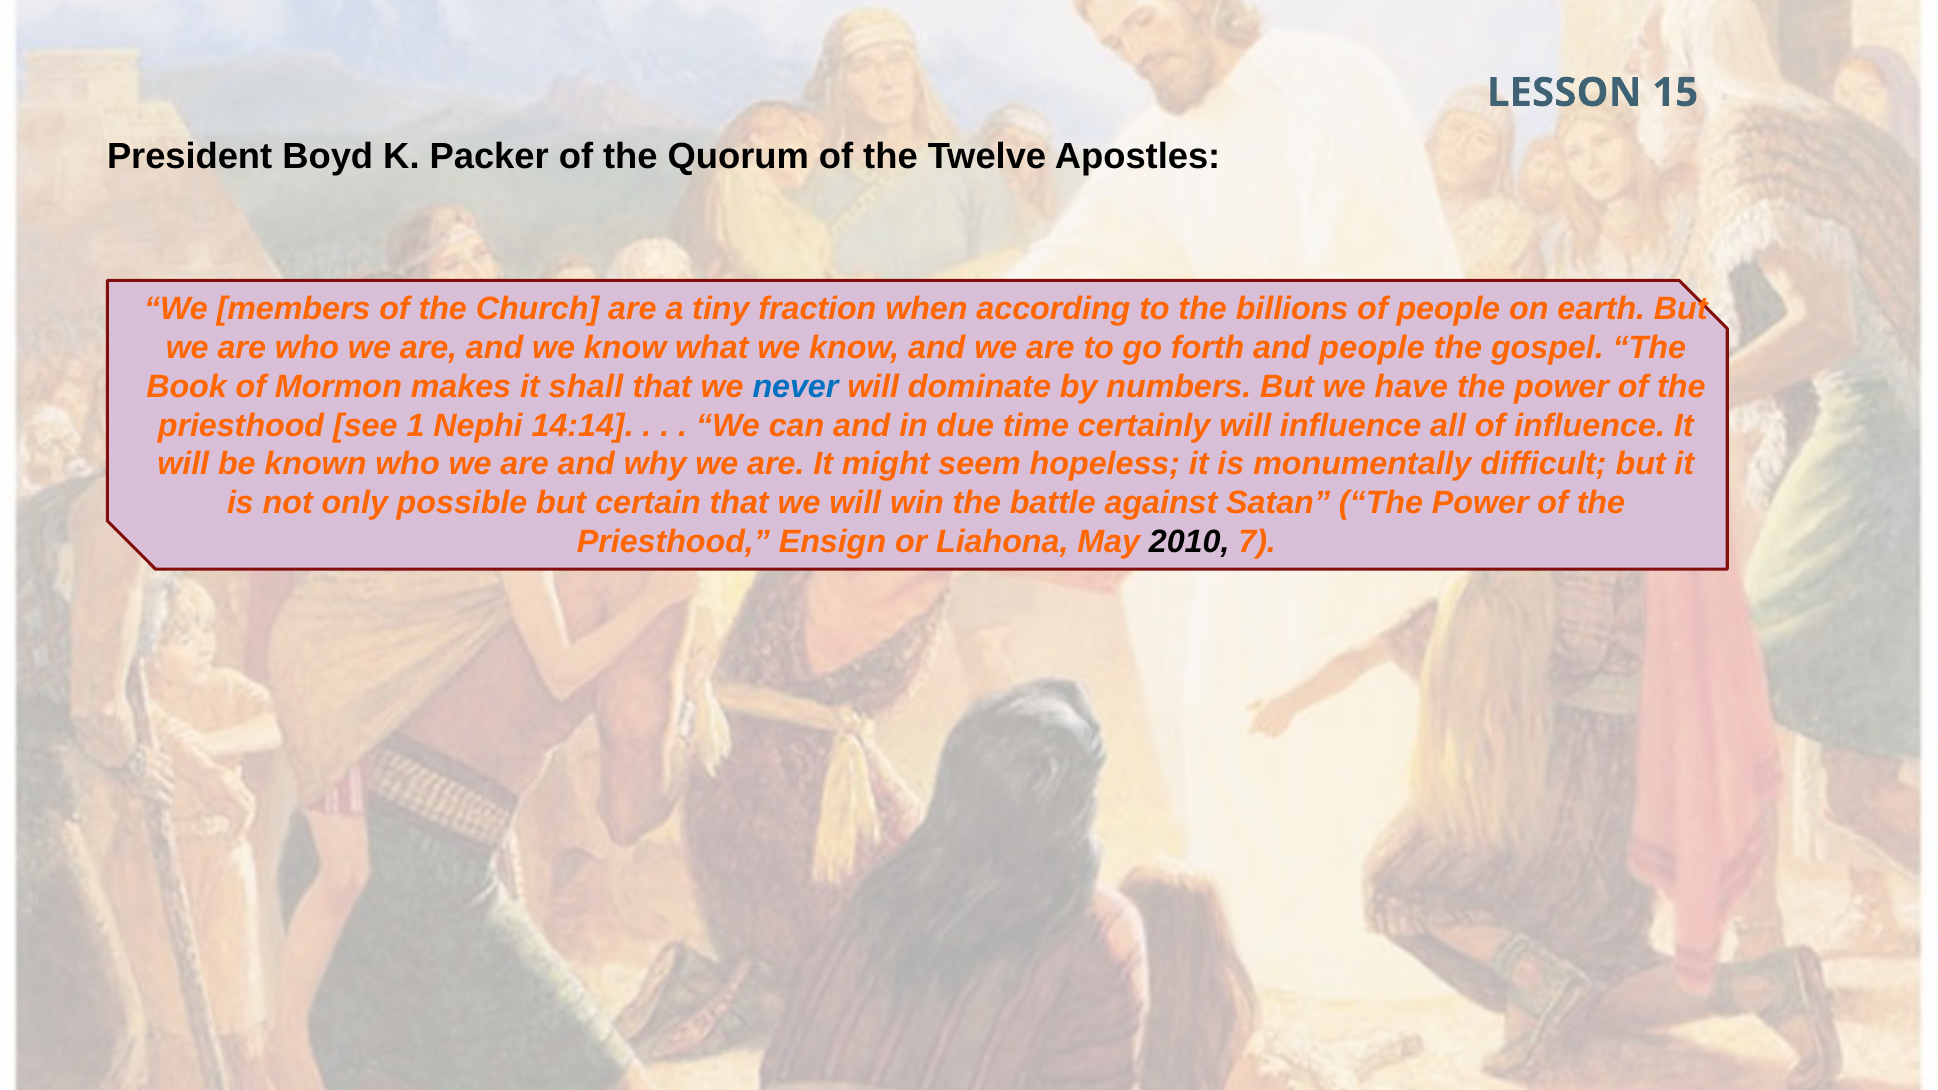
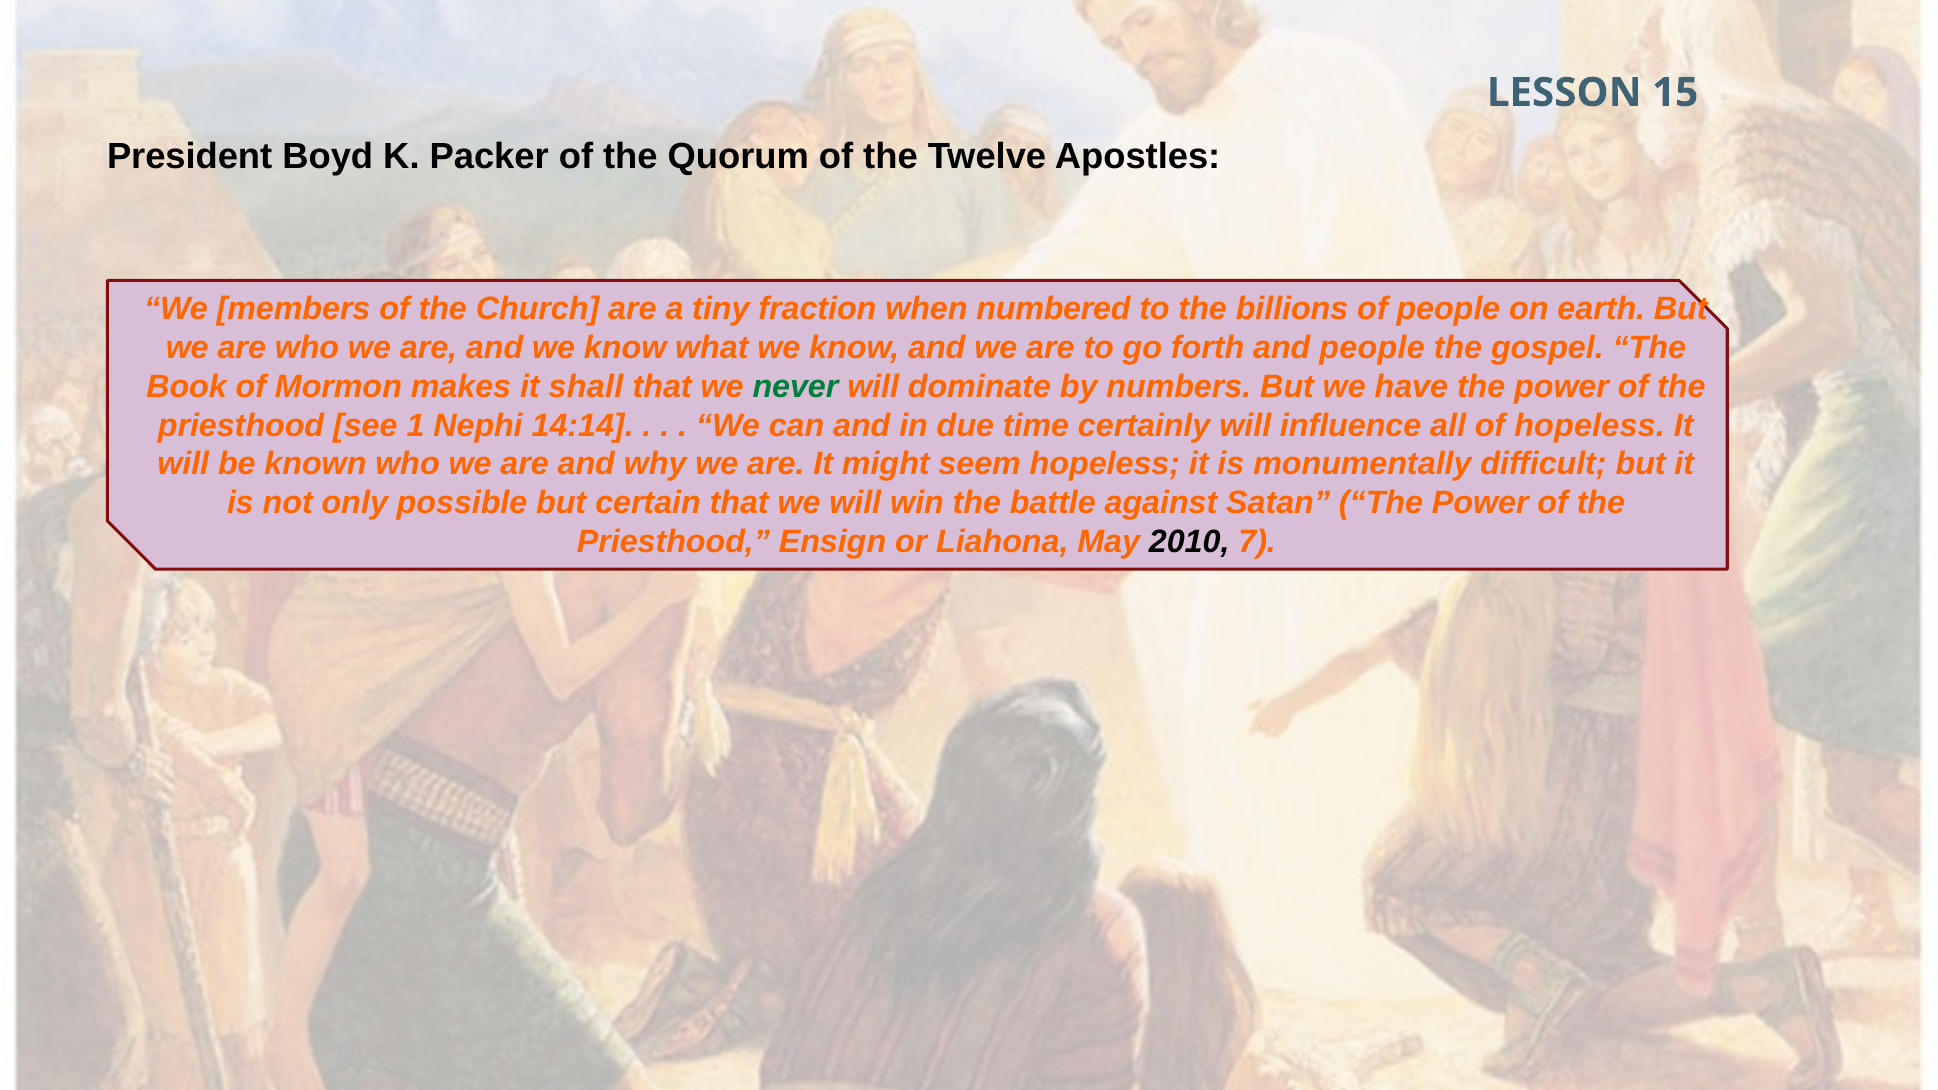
according: according -> numbered
never colour: blue -> green
of influence: influence -> hopeless
